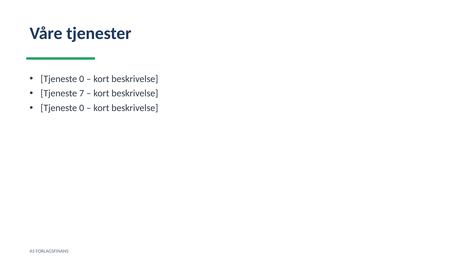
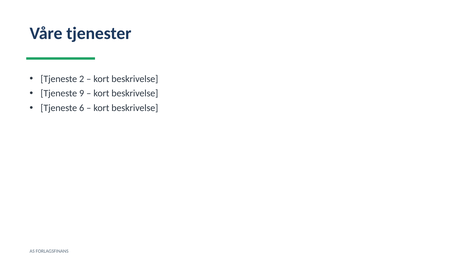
0 at (82, 79): 0 -> 2
7: 7 -> 9
0 at (82, 108): 0 -> 6
